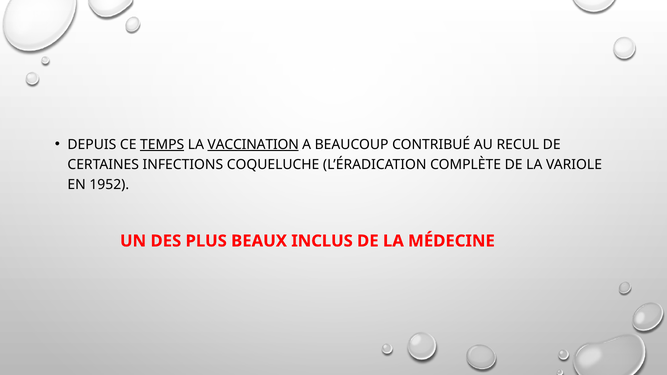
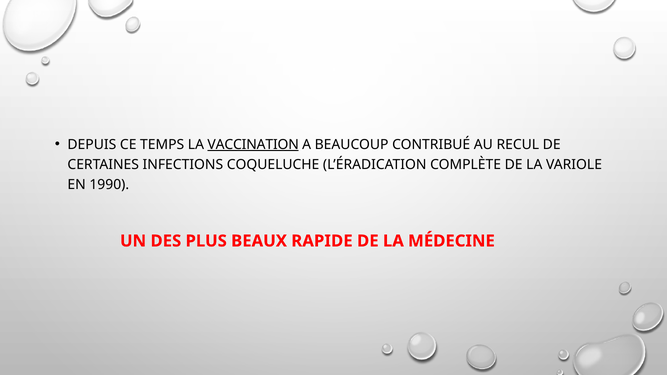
TEMPS underline: present -> none
1952: 1952 -> 1990
INCLUS: INCLUS -> RAPIDE
